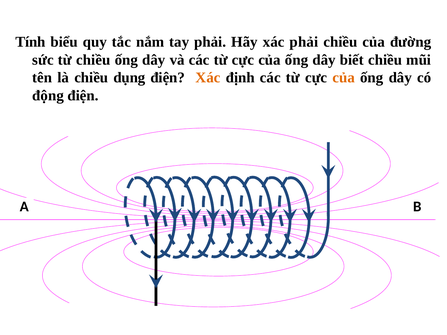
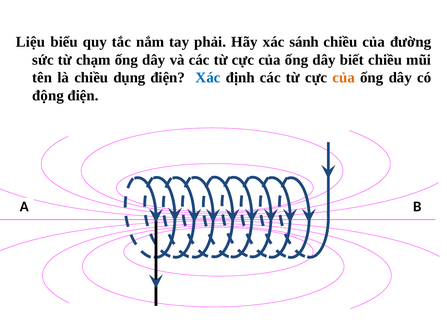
Tính: Tính -> Liệu
xác phải: phải -> sánh
từ chiều: chiều -> chạm
Xác at (208, 78) colour: orange -> blue
